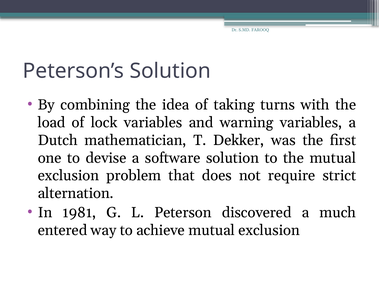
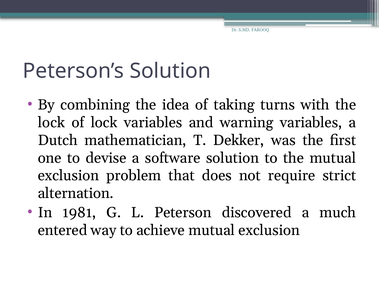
load at (52, 123): load -> lock
